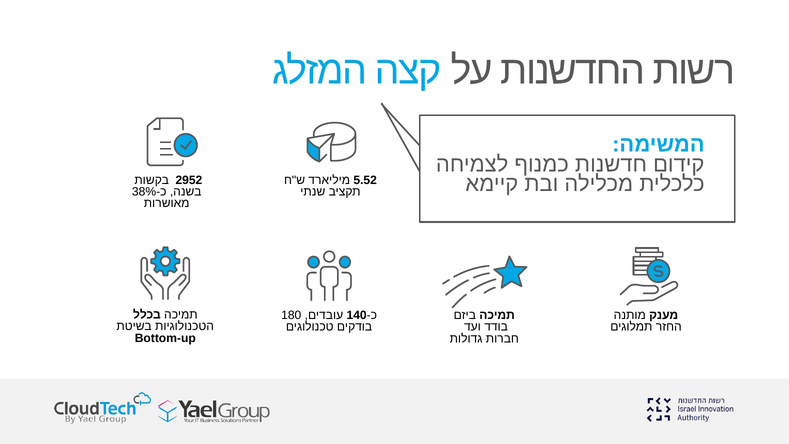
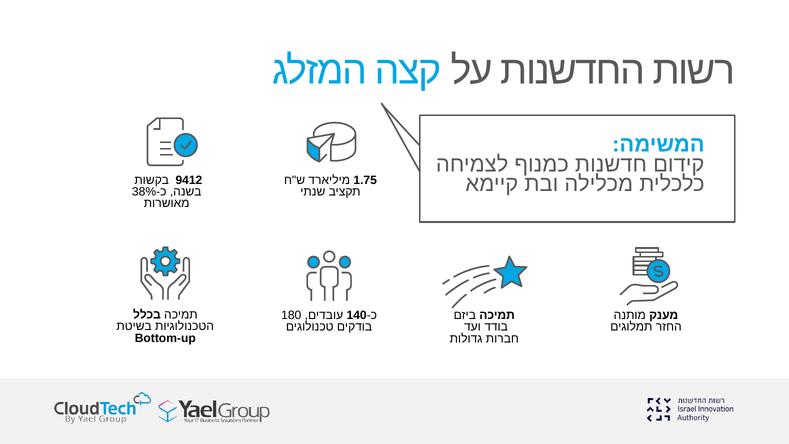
2952: 2952 -> 9412
5.52: 5.52 -> 1.75
